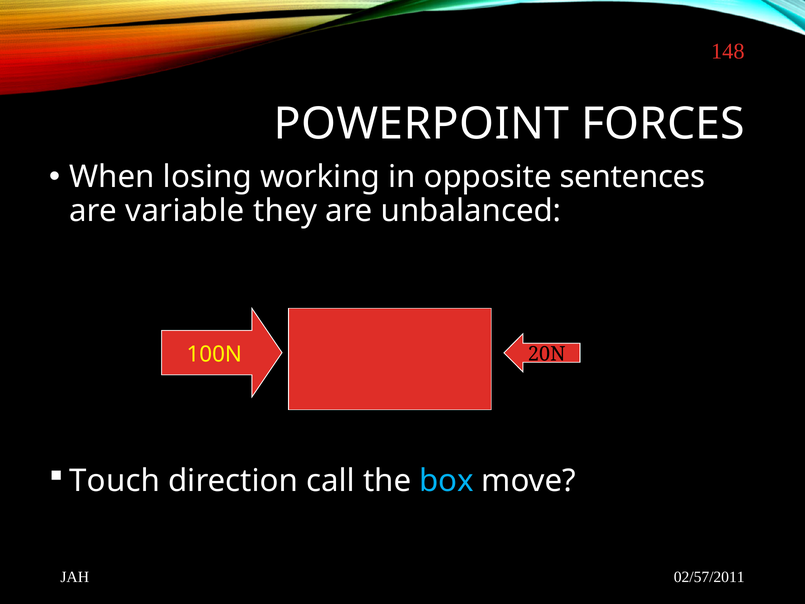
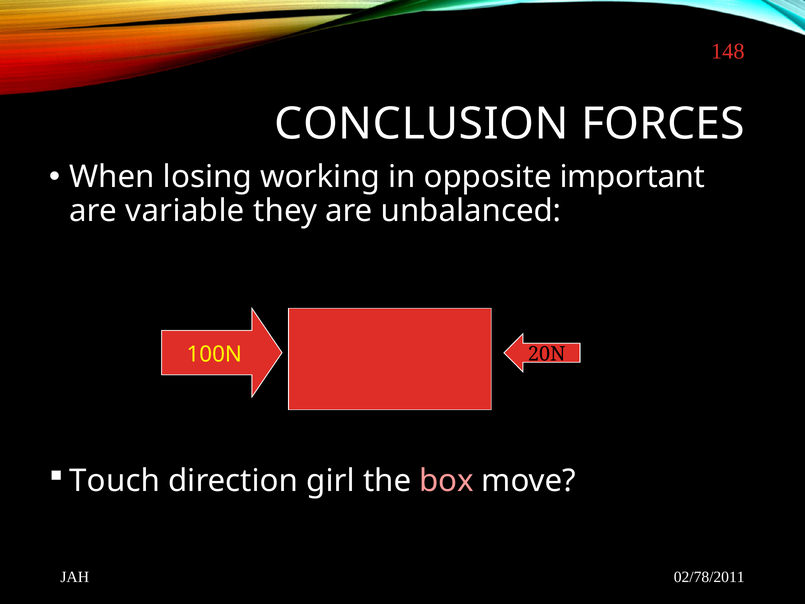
POWERPOINT: POWERPOINT -> CONCLUSION
sentences: sentences -> important
call: call -> girl
box colour: light blue -> pink
02/57/2011: 02/57/2011 -> 02/78/2011
